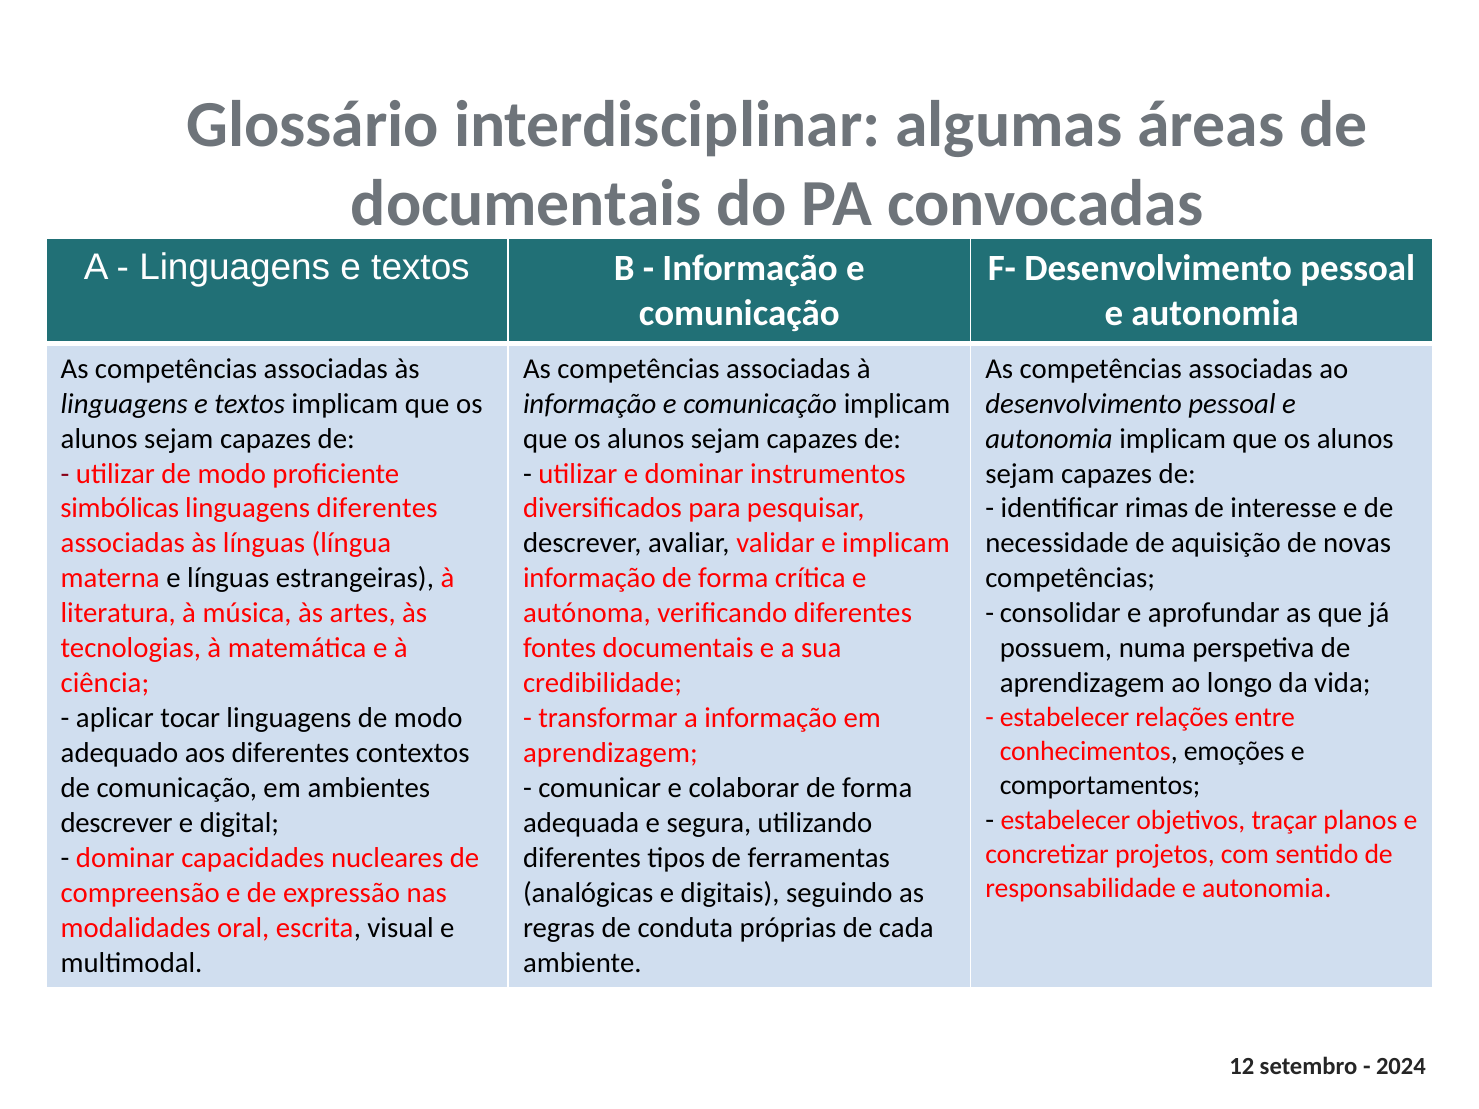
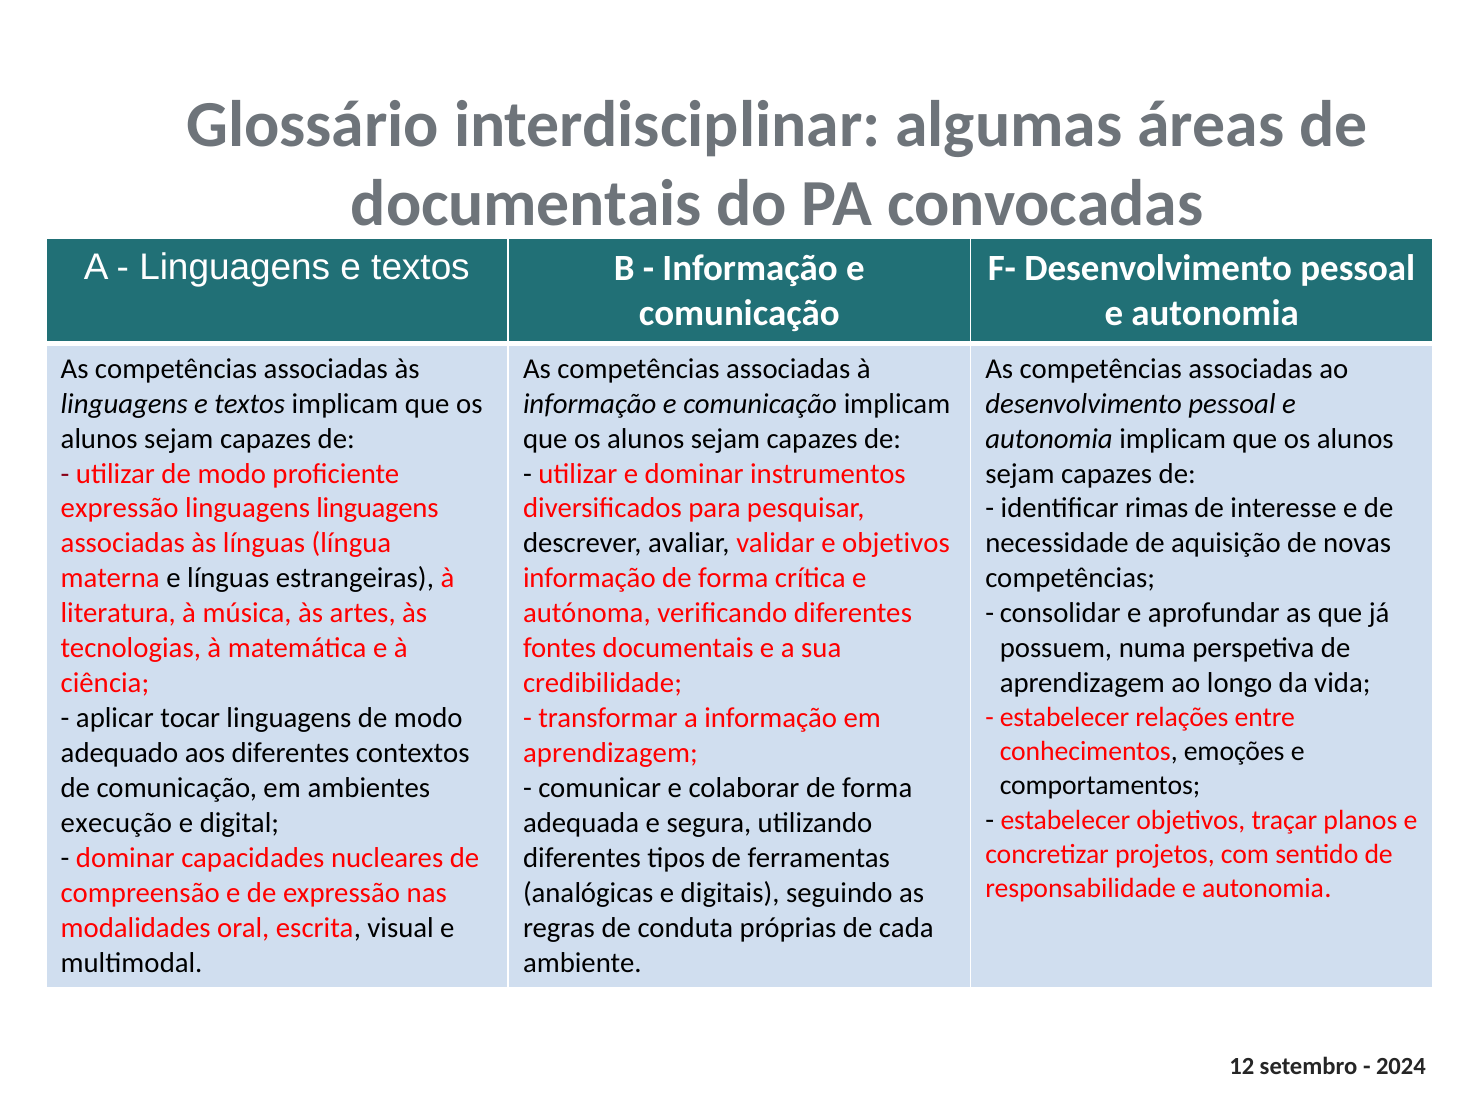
simbólicas at (120, 509): simbólicas -> expressão
linguagens diferentes: diferentes -> linguagens
e implicam: implicam -> objetivos
descrever at (117, 824): descrever -> execução
